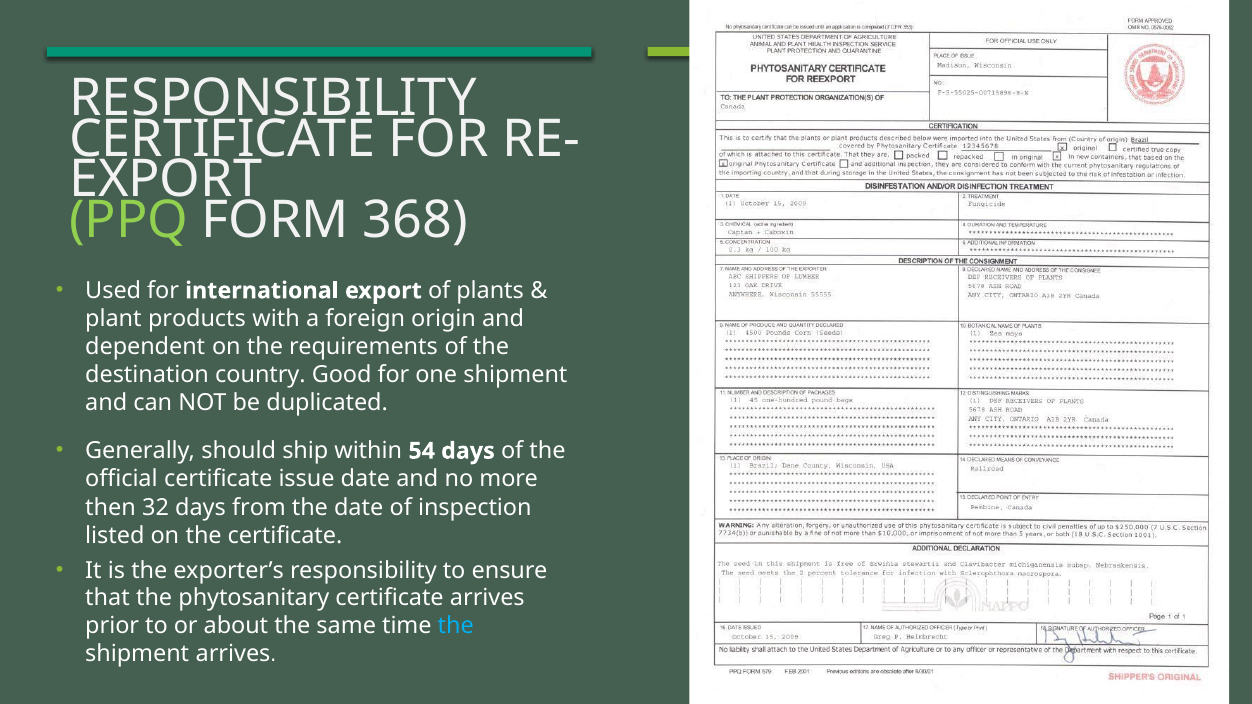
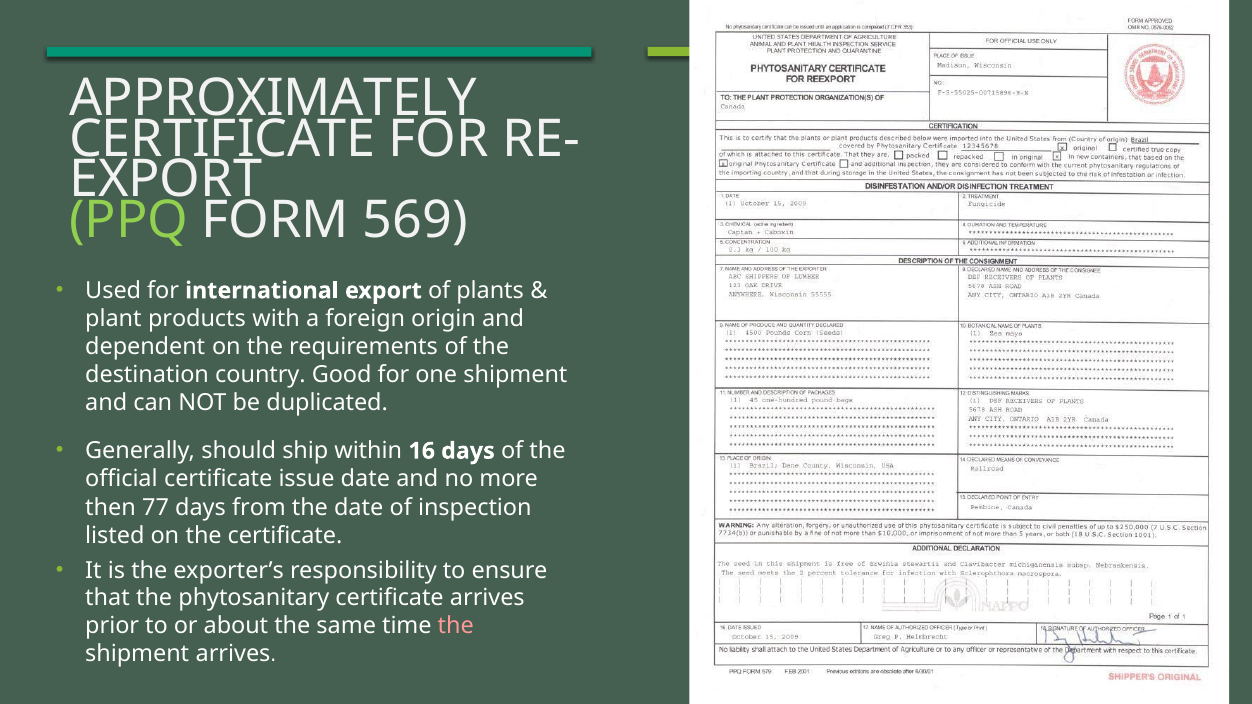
RESPONSIBILITY at (273, 99): RESPONSIBILITY -> APPROXIMATELY
368: 368 -> 569
54: 54 -> 16
32: 32 -> 77
the at (456, 626) colour: light blue -> pink
